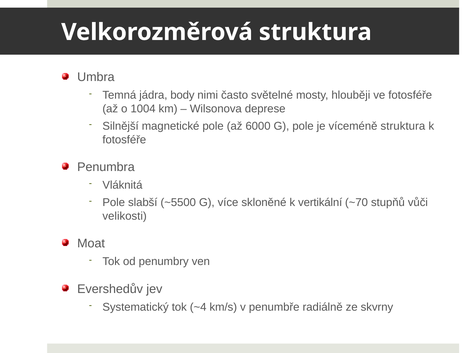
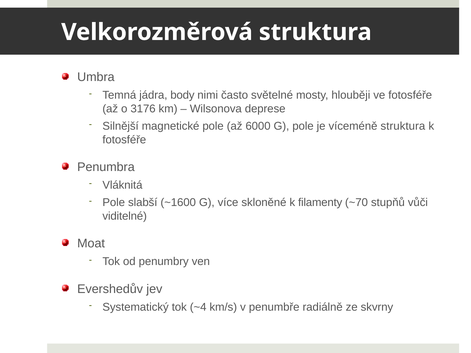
1004: 1004 -> 3176
~5500: ~5500 -> ~1600
vertikální: vertikální -> filamenty
velikosti: velikosti -> viditelné
